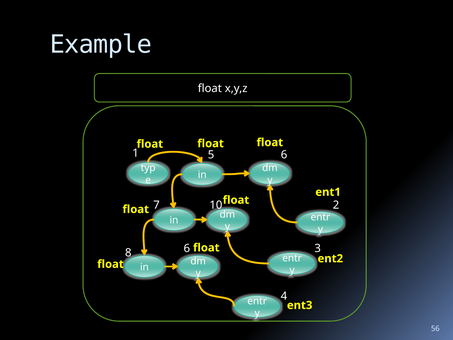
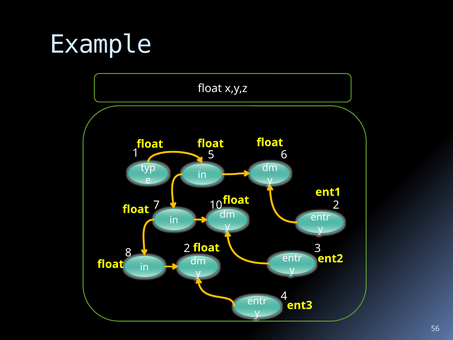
8 6: 6 -> 2
